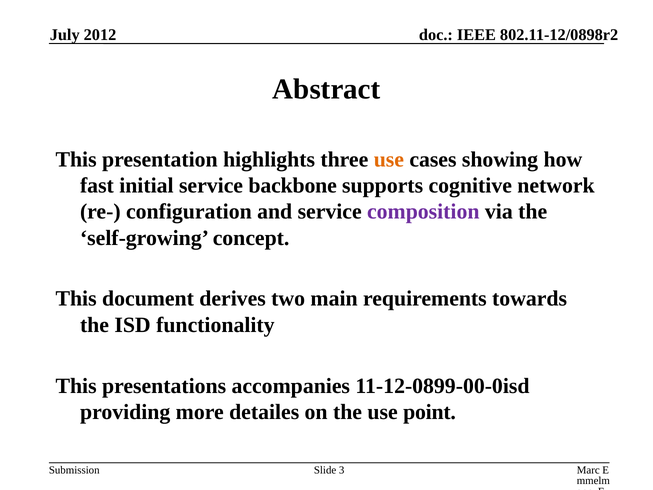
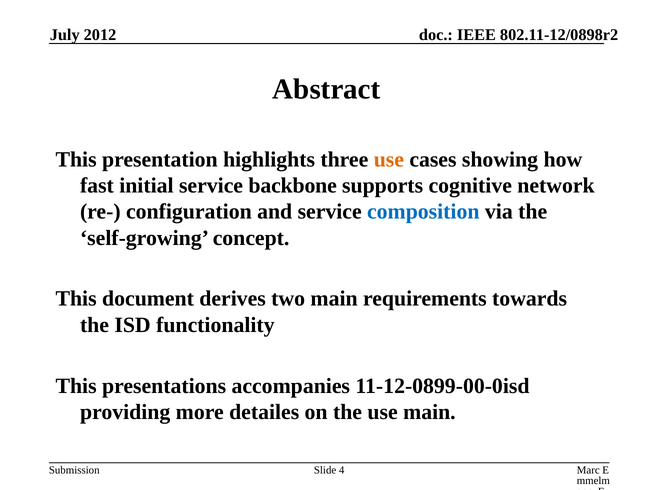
composition colour: purple -> blue
use point: point -> main
3: 3 -> 4
